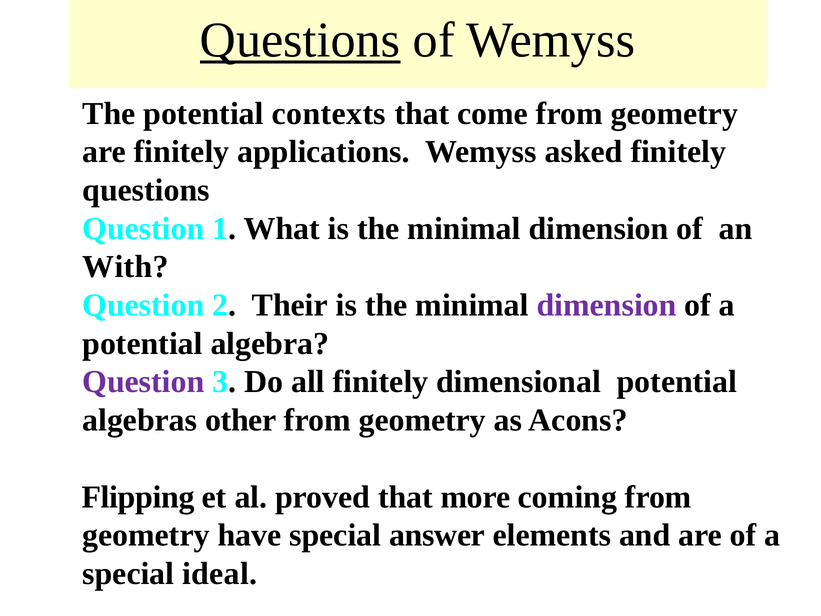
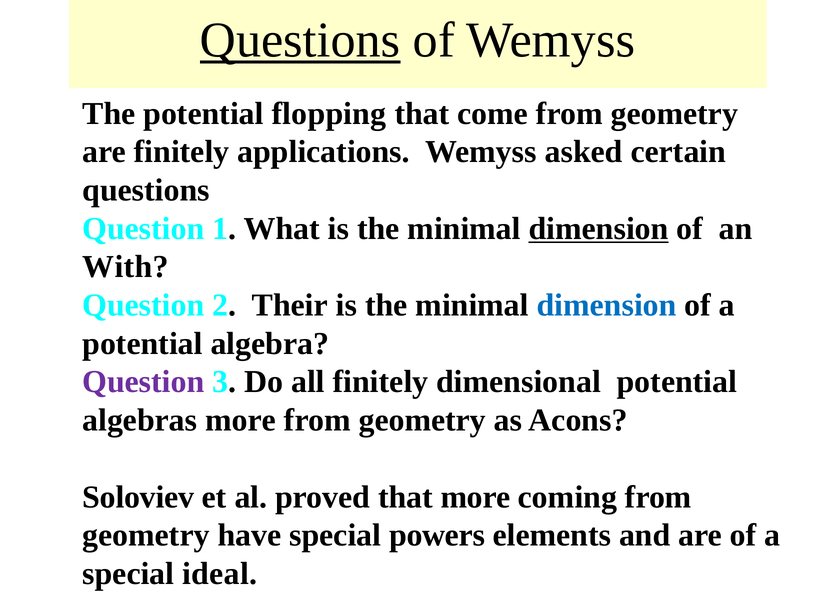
contexts: contexts -> flopping
asked finitely: finitely -> certain
dimension at (599, 228) underline: none -> present
dimension at (607, 305) colour: purple -> blue
algebras other: other -> more
Flipping: Flipping -> Soloviev
answer: answer -> powers
